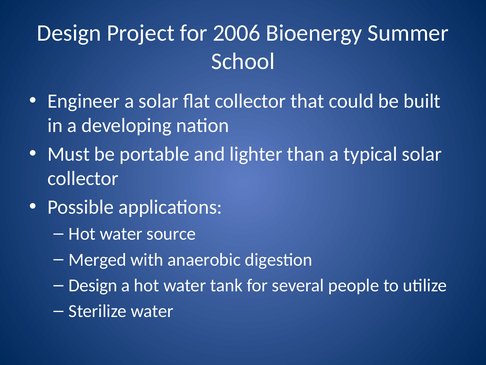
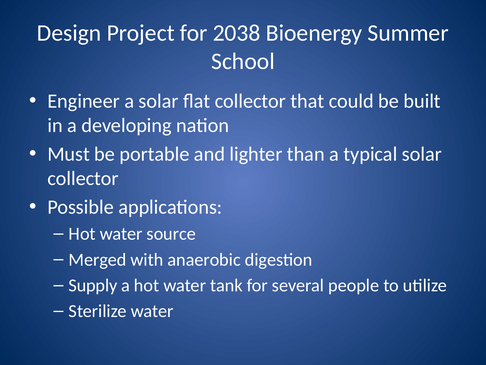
2006: 2006 -> 2038
Design at (93, 285): Design -> Supply
